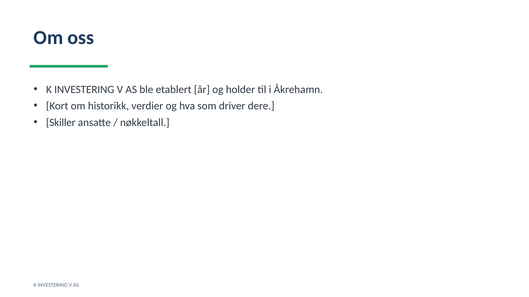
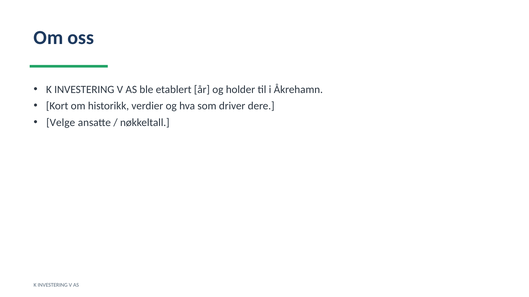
Skiller: Skiller -> Velge
